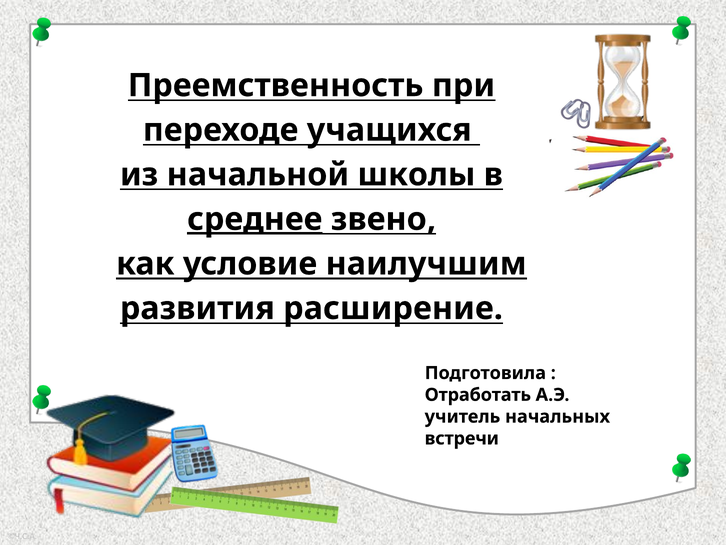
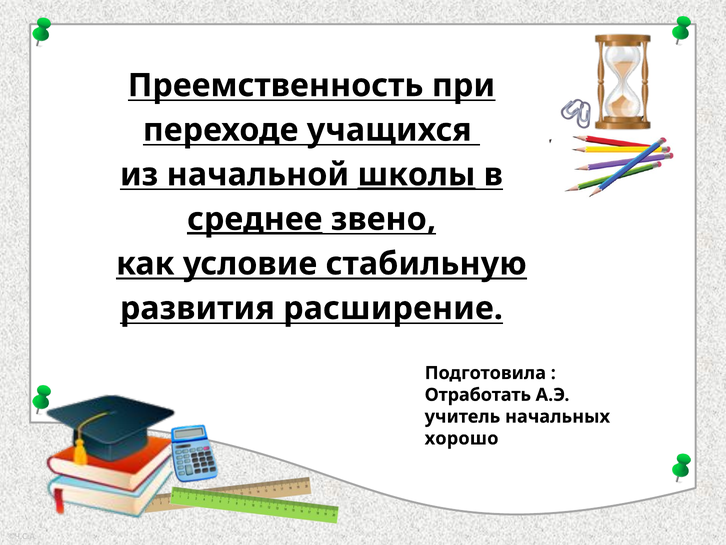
школы underline: none -> present
наилучшим: наилучшим -> стабильную
встречи: встречи -> хорошо
